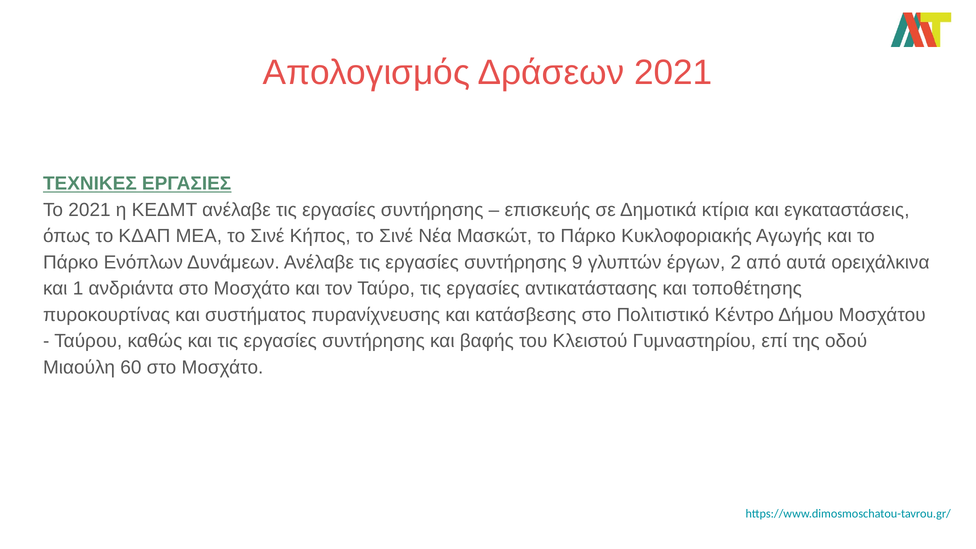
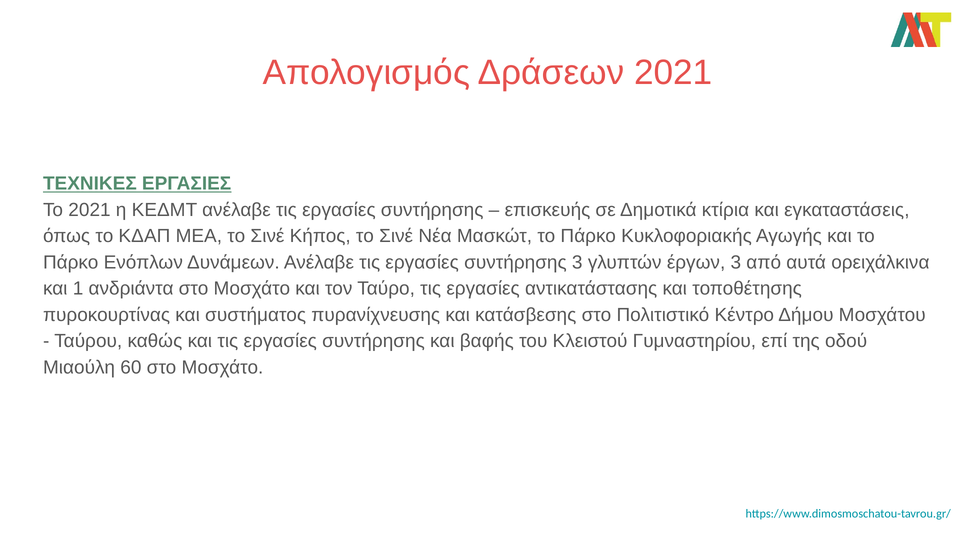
συντήρησης 9: 9 -> 3
έργων 2: 2 -> 3
